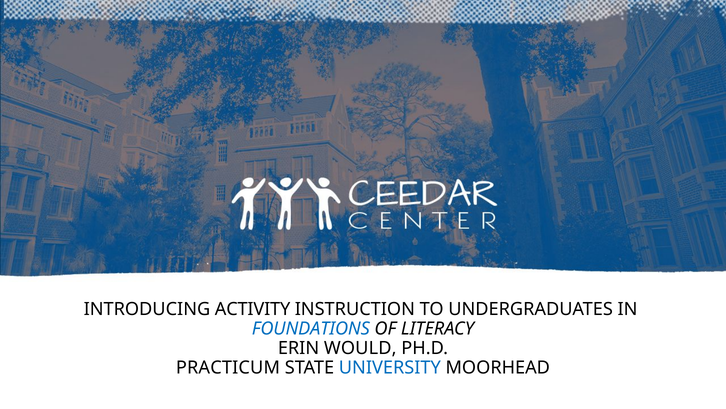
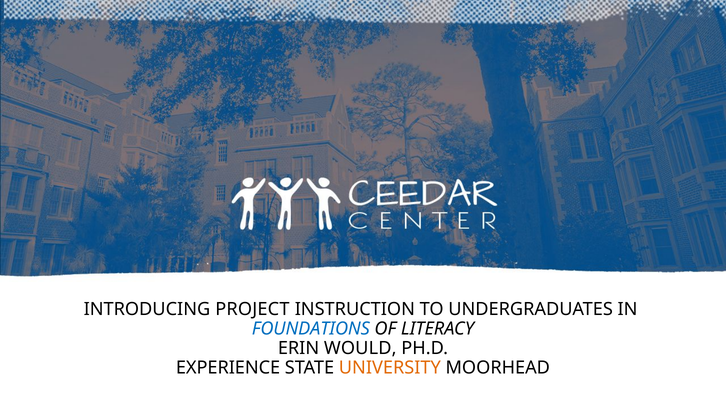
ACTIVITY: ACTIVITY -> PROJECT
PRACTICUM: PRACTICUM -> EXPERIENCE
UNIVERSITY colour: blue -> orange
